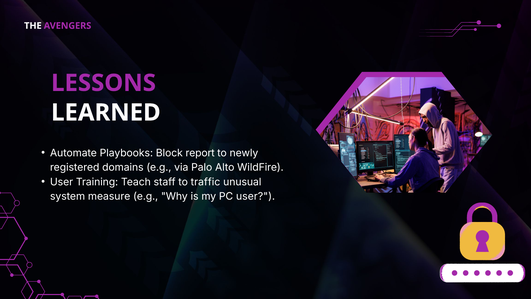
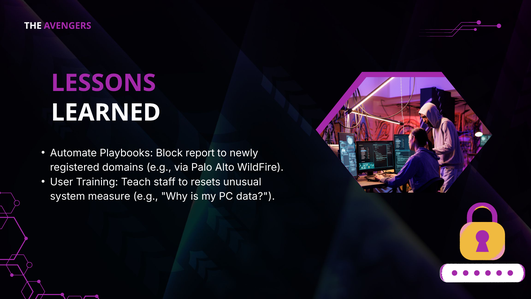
traffic: traffic -> resets
PC user: user -> data
